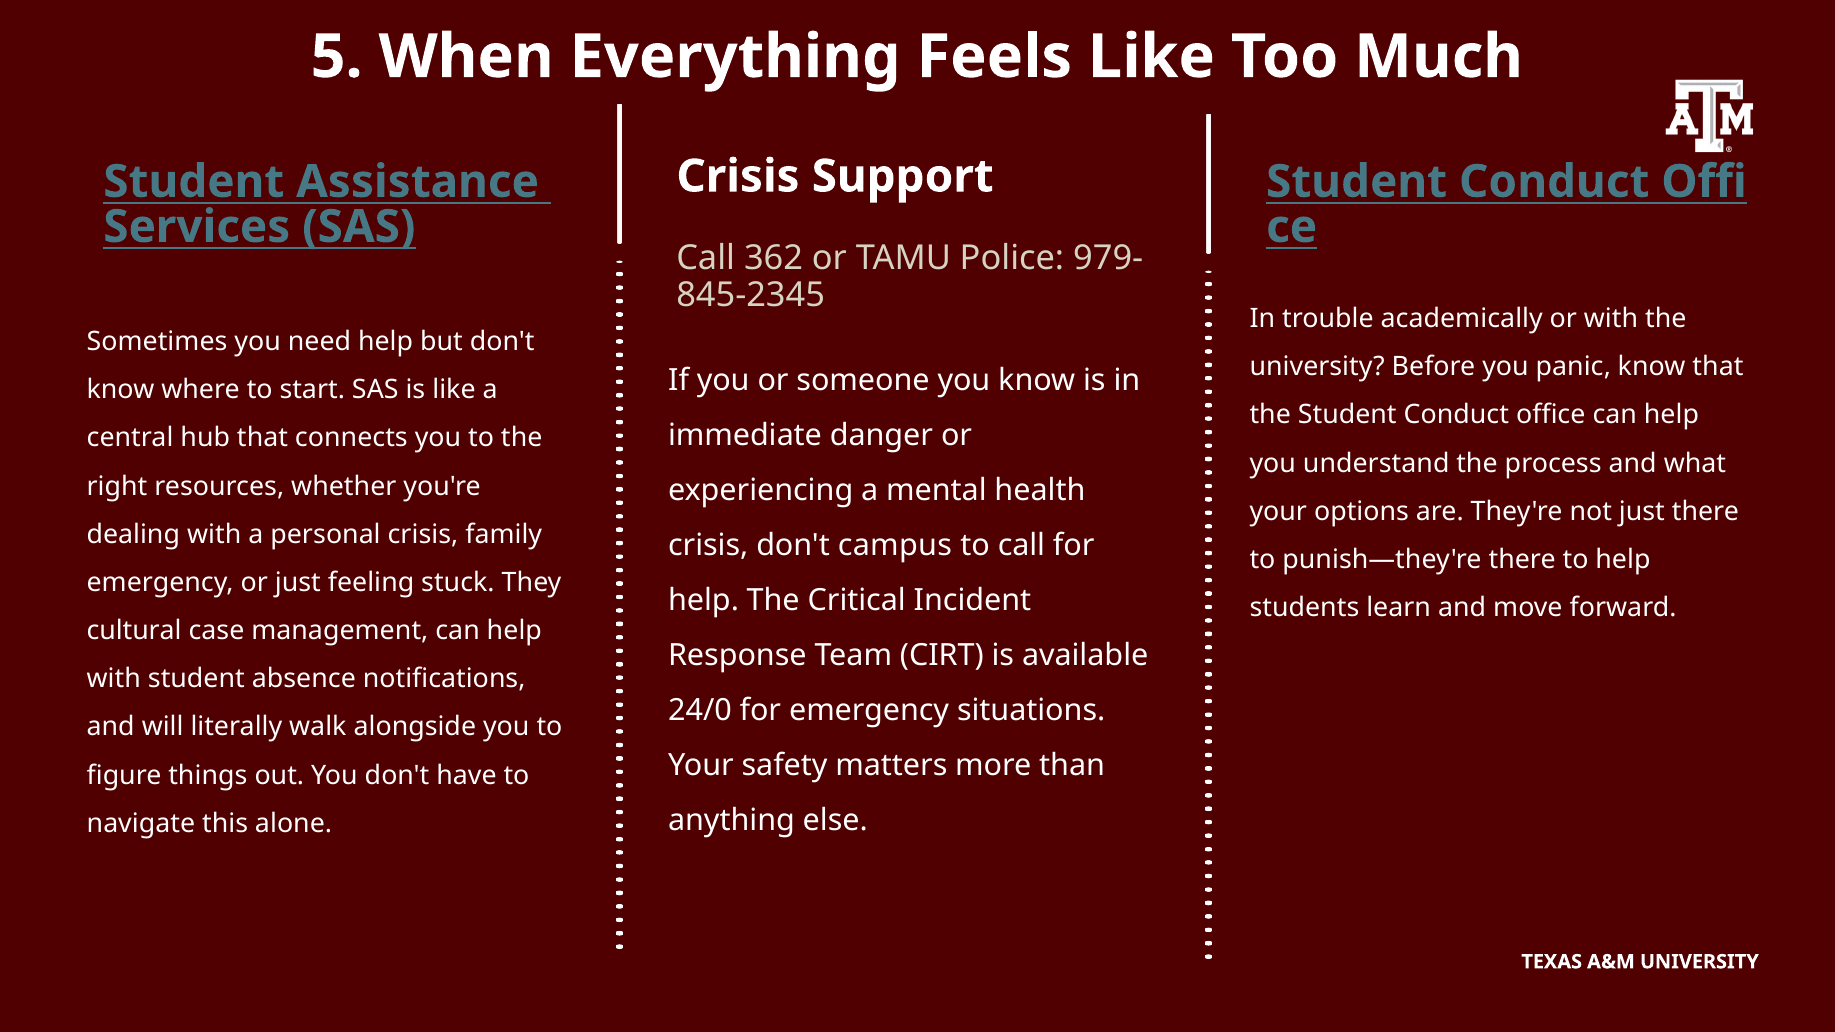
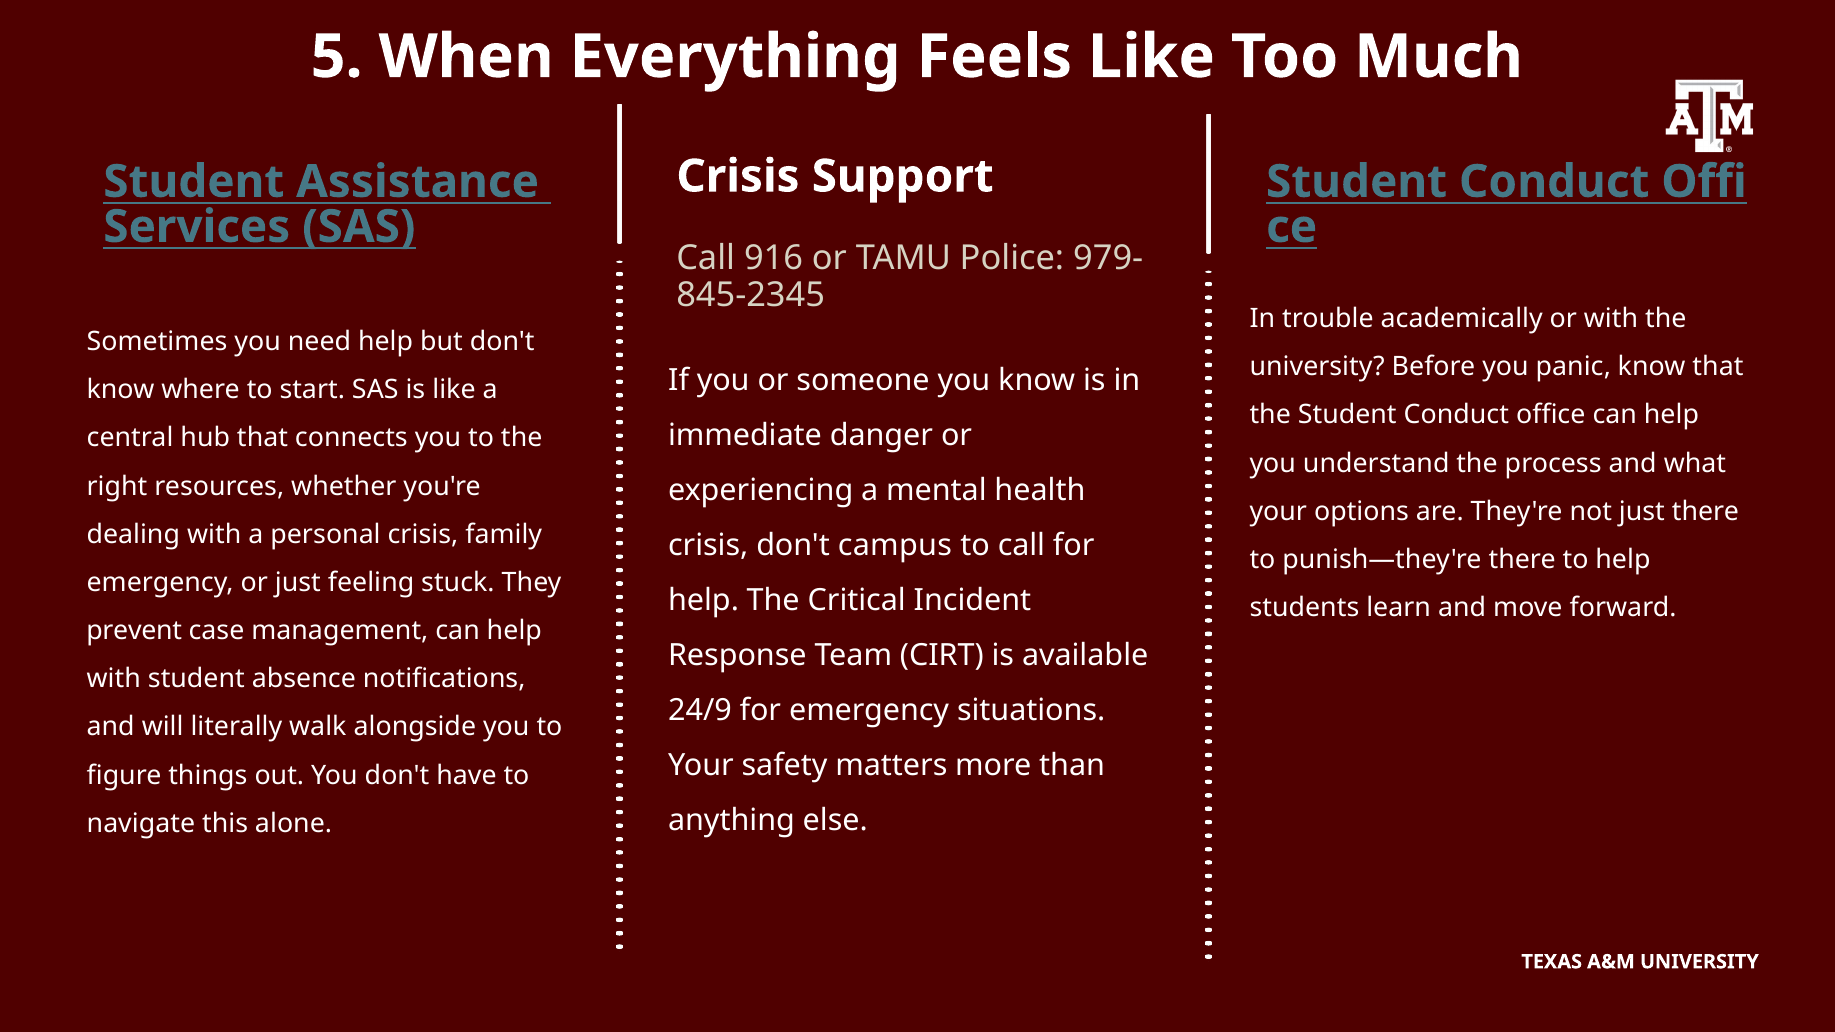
362: 362 -> 916
cultural: cultural -> prevent
24/0: 24/0 -> 24/9
